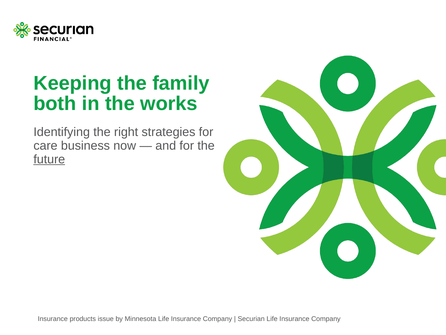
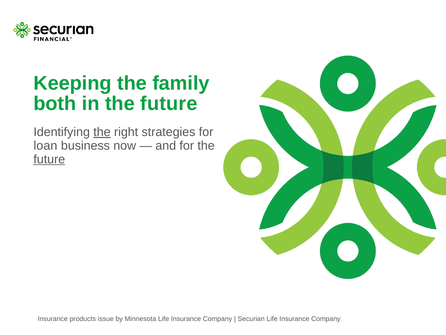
in the works: works -> future
the at (102, 132) underline: none -> present
care: care -> loan
